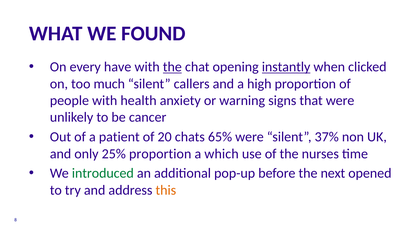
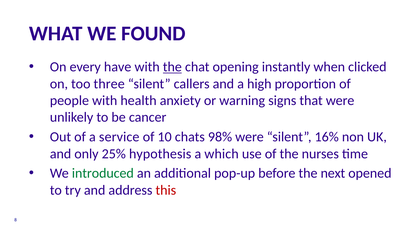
instantly underline: present -> none
much: much -> three
patient: patient -> service
20: 20 -> 10
65%: 65% -> 98%
37%: 37% -> 16%
25% proportion: proportion -> hypothesis
this colour: orange -> red
